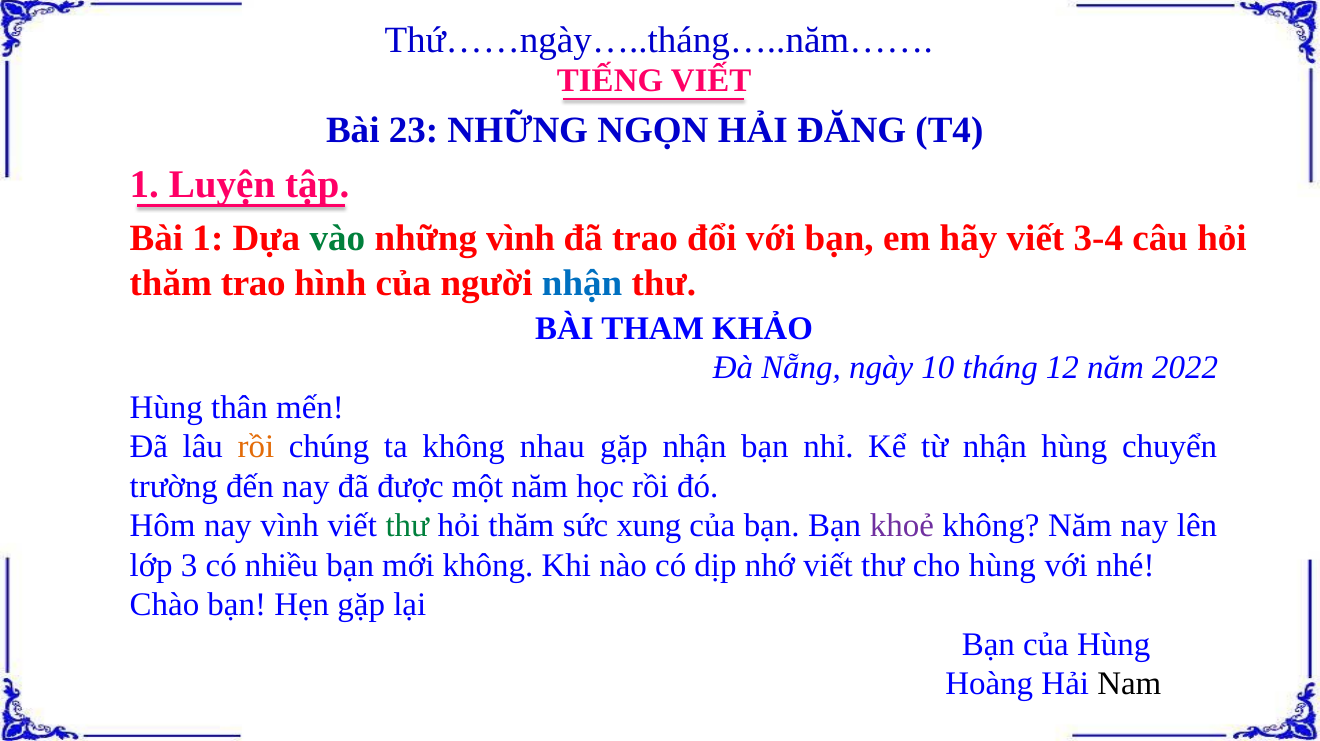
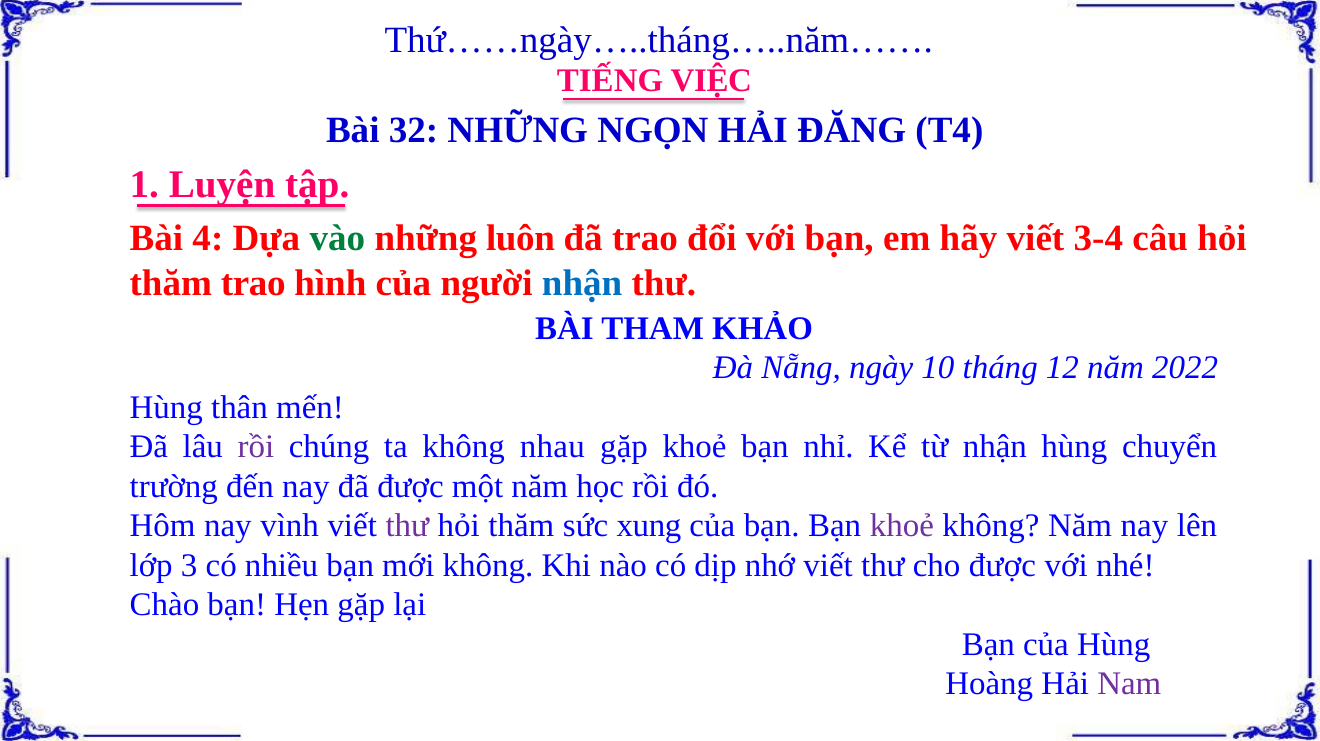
TIẾNG VIẾT: VIẾT -> VIỆC
23: 23 -> 32
Bài 1: 1 -> 4
những vình: vình -> luôn
rồi at (256, 447) colour: orange -> purple
gặp nhận: nhận -> khoẻ
thư at (407, 526) colour: green -> purple
cho hùng: hùng -> được
Nam colour: black -> purple
